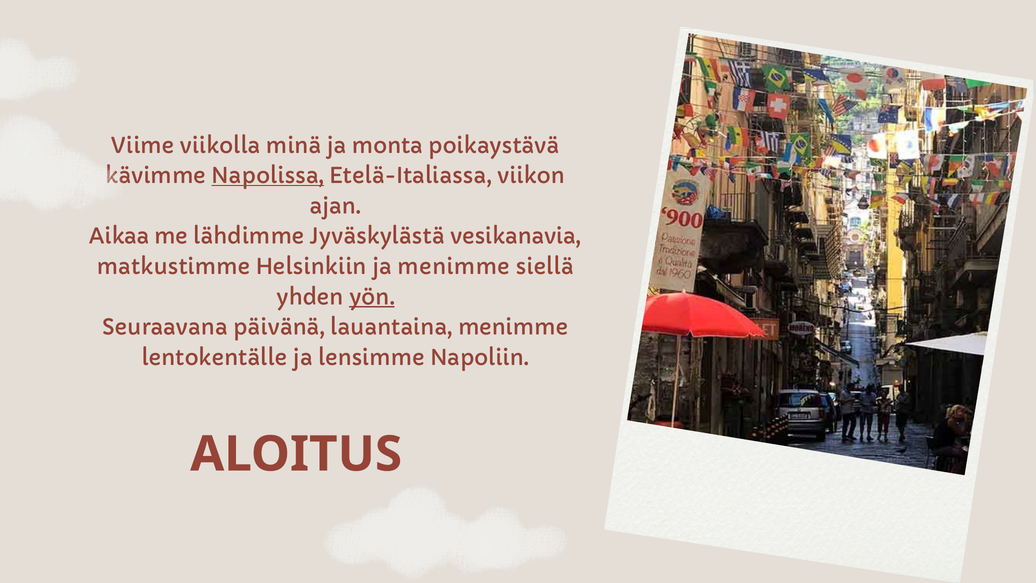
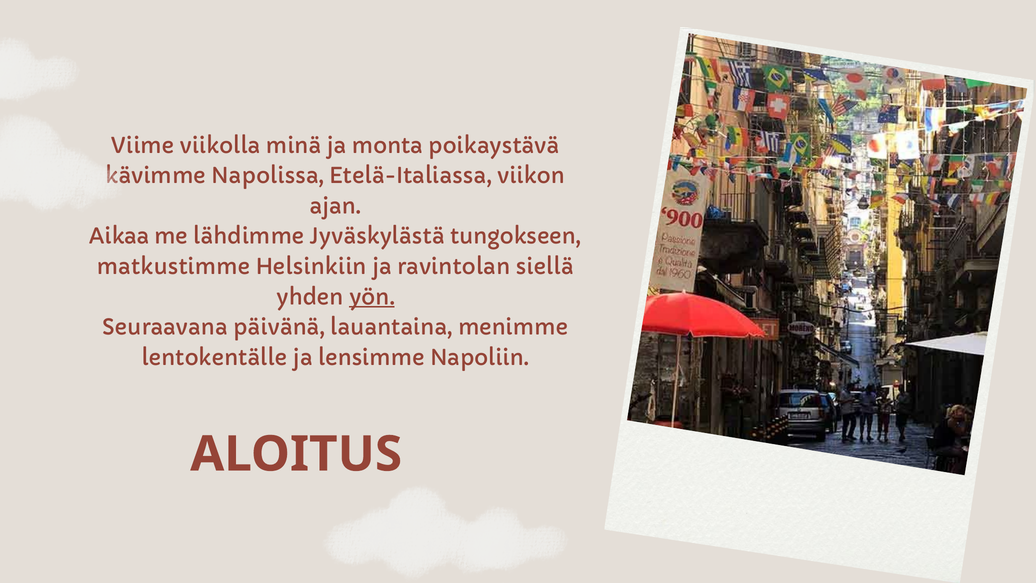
Napolissa underline: present -> none
vesikanavia: vesikanavia -> tungokseen
ja menimme: menimme -> ravintolan
